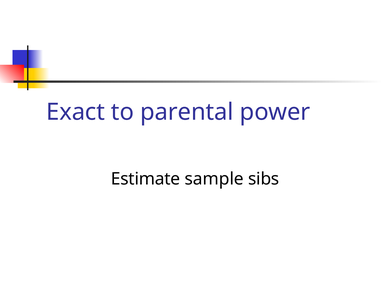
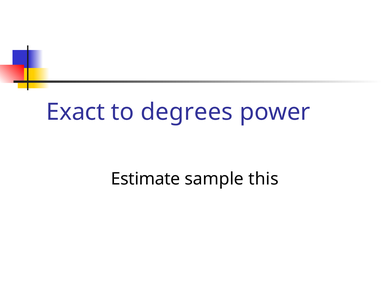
parental: parental -> degrees
sibs: sibs -> this
